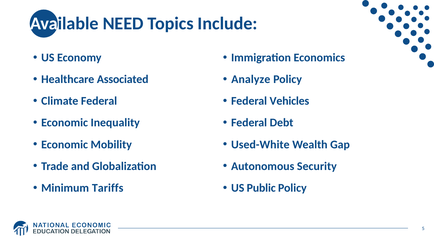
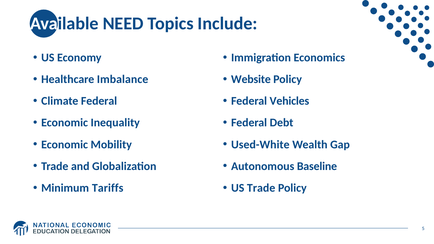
Associated: Associated -> Imbalance
Analyze: Analyze -> Website
Security: Security -> Baseline
US Public: Public -> Trade
